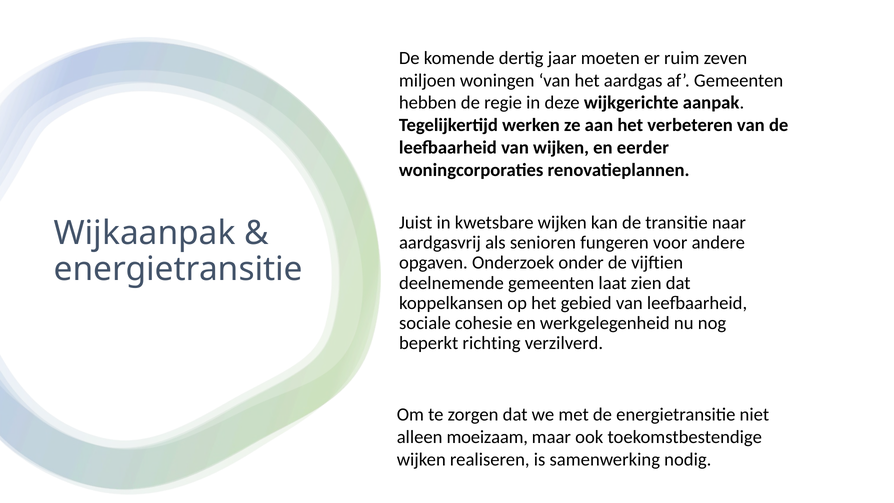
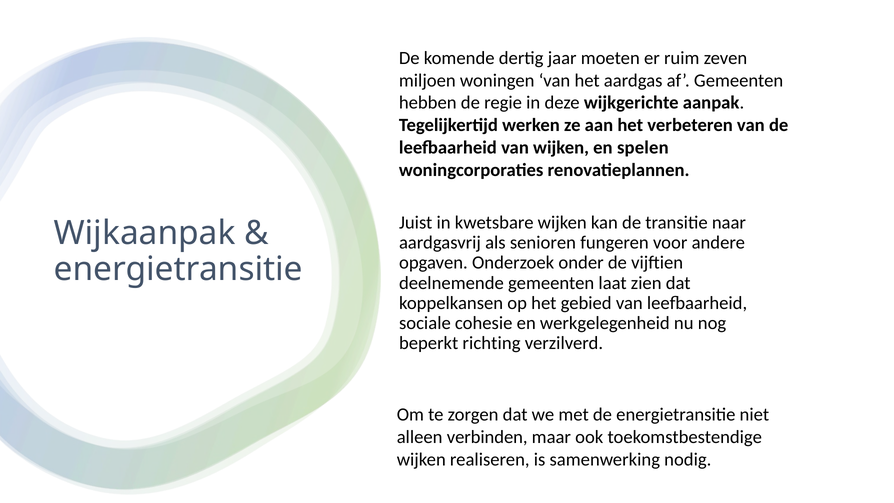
eerder: eerder -> spelen
moeizaam: moeizaam -> verbinden
